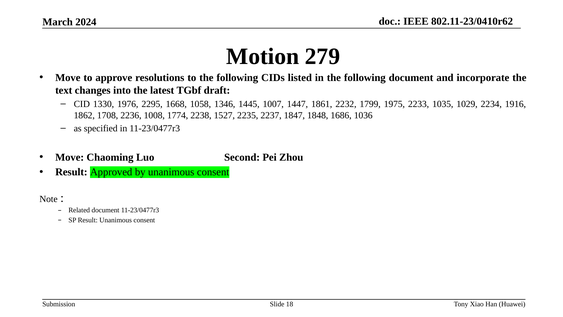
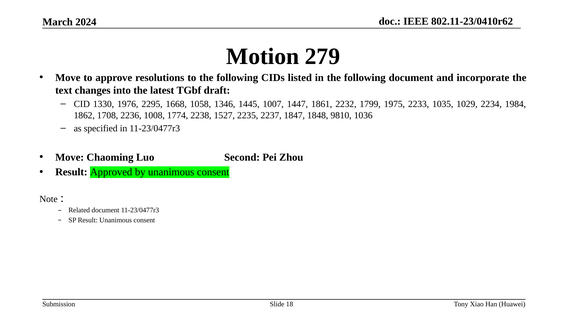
1916: 1916 -> 1984
1686: 1686 -> 9810
